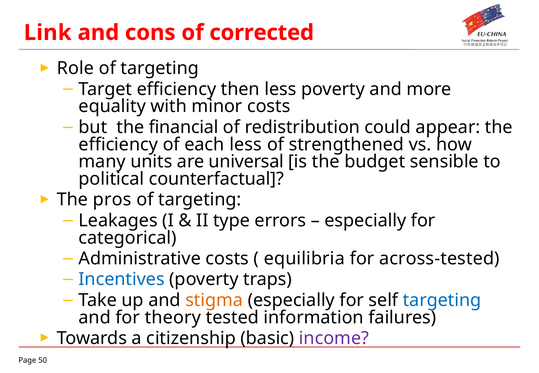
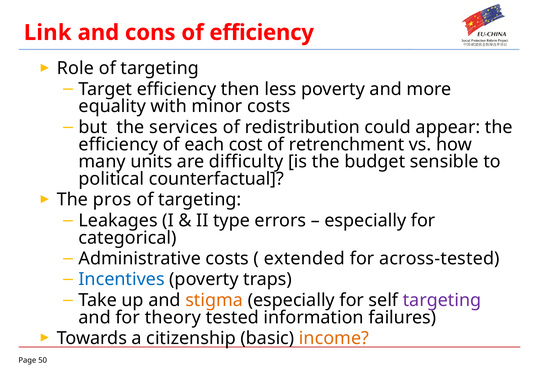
of corrected: corrected -> efficiency
financial: financial -> services
each less: less -> cost
strengthened: strengthened -> retrenchment
universal: universal -> difficulty
equilibria: equilibria -> extended
targeting at (442, 300) colour: blue -> purple
income colour: purple -> orange
